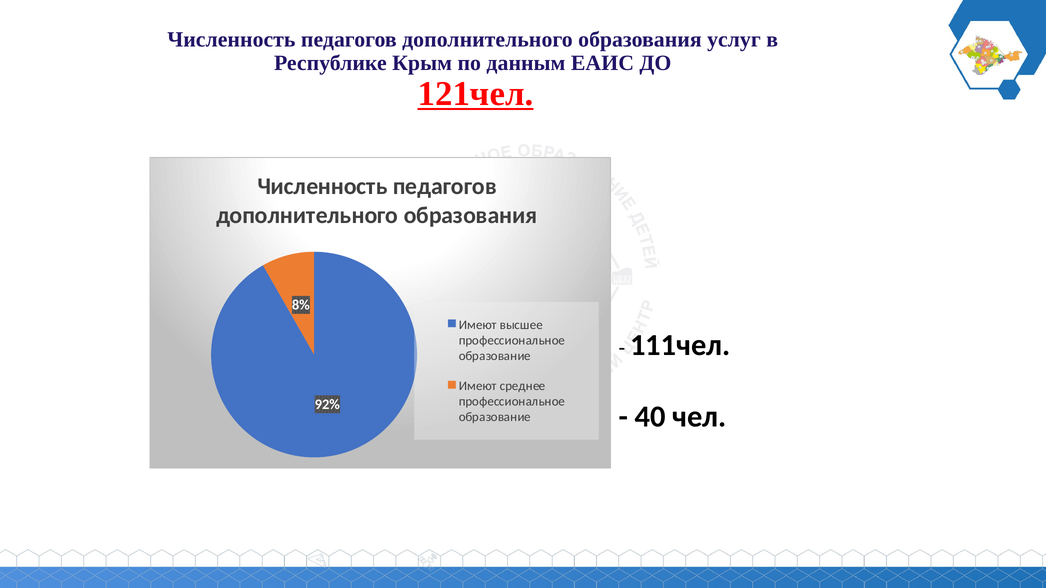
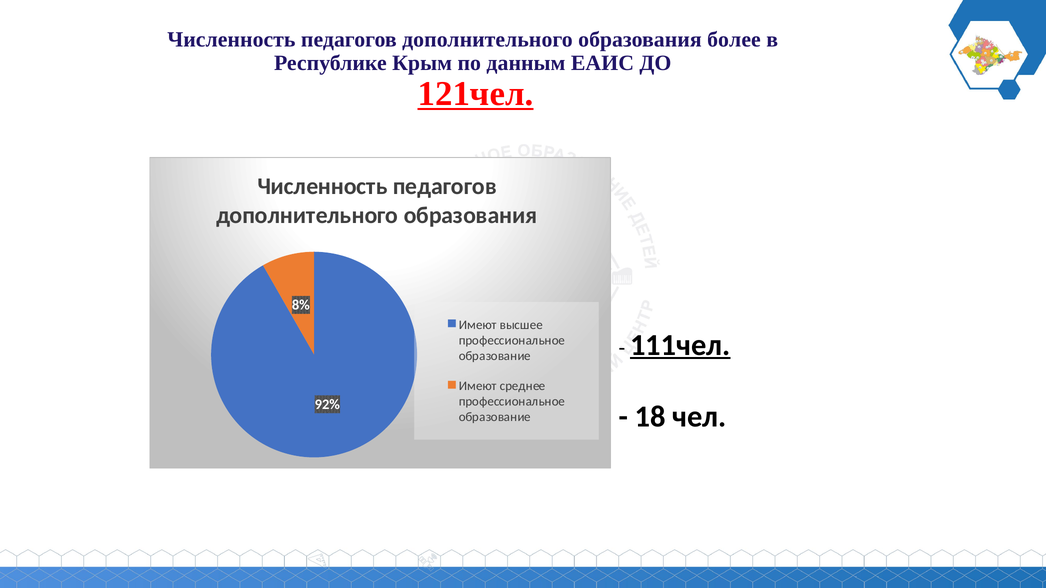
услуг: услуг -> более
111чел underline: none -> present
40: 40 -> 18
